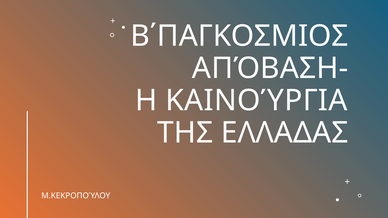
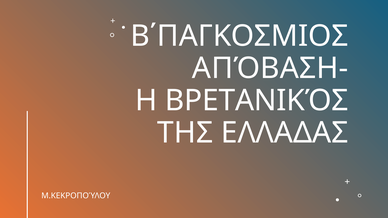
ΚΑΙΝΟΎΡΓΙΑ: ΚΑΙΝΟΎΡΓΙΑ -> ΒΡΕΤΑΝΙΚΌΣ
